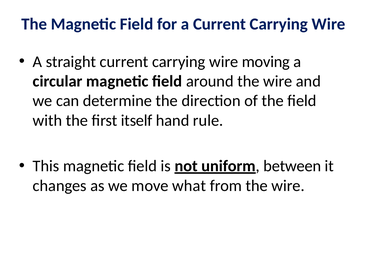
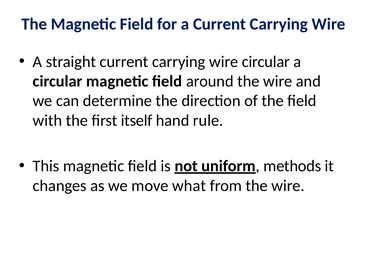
wire moving: moving -> circular
between: between -> methods
